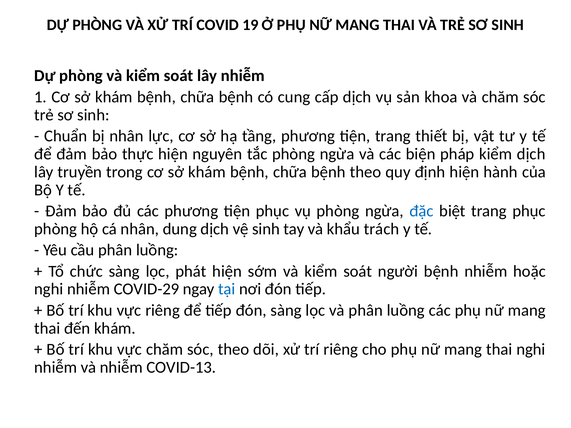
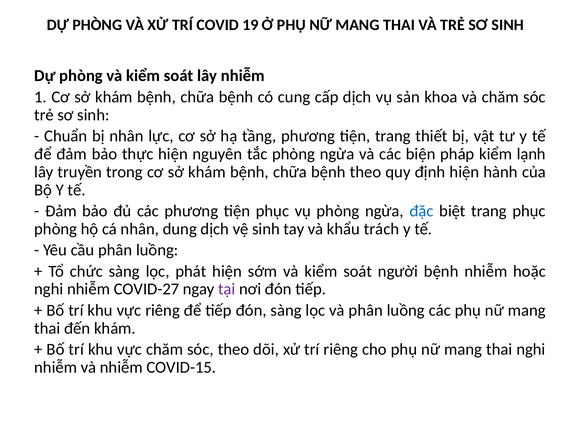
kiểm dịch: dịch -> lạnh
COVID-29: COVID-29 -> COVID-27
tại colour: blue -> purple
COVID-13: COVID-13 -> COVID-15
